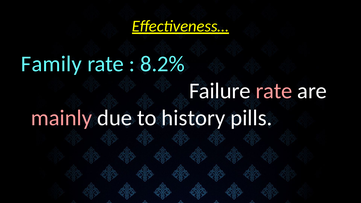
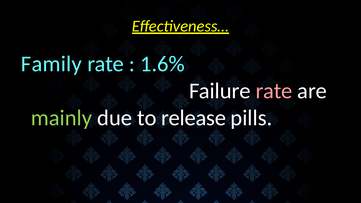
8.2%: 8.2% -> 1.6%
mainly colour: pink -> light green
history: history -> release
